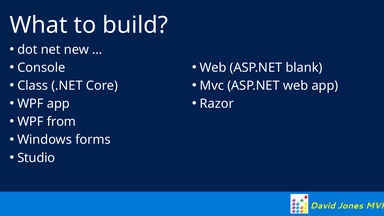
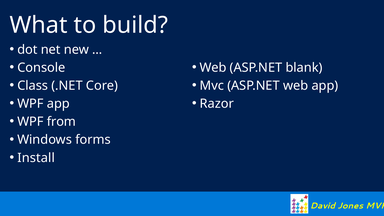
Studio: Studio -> Install
